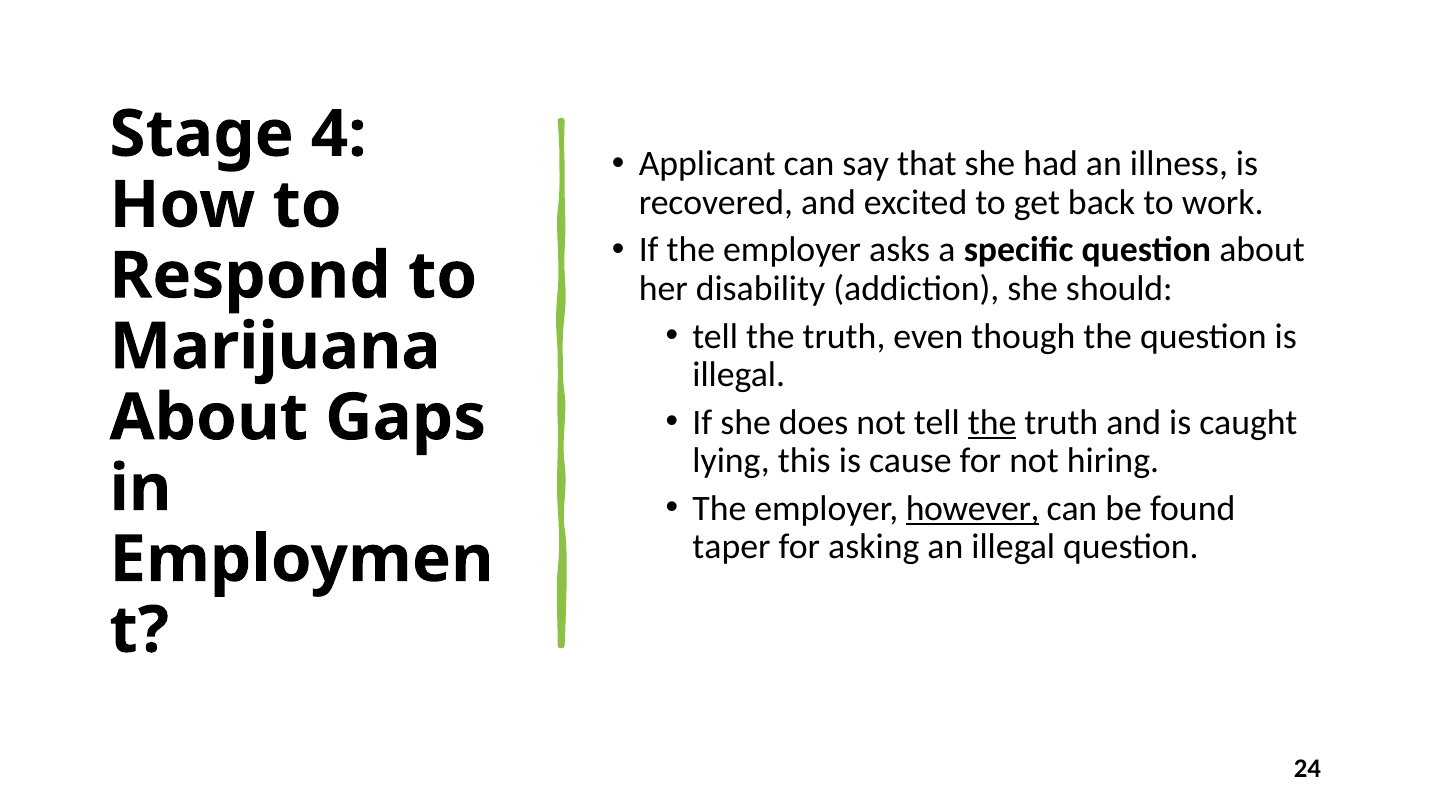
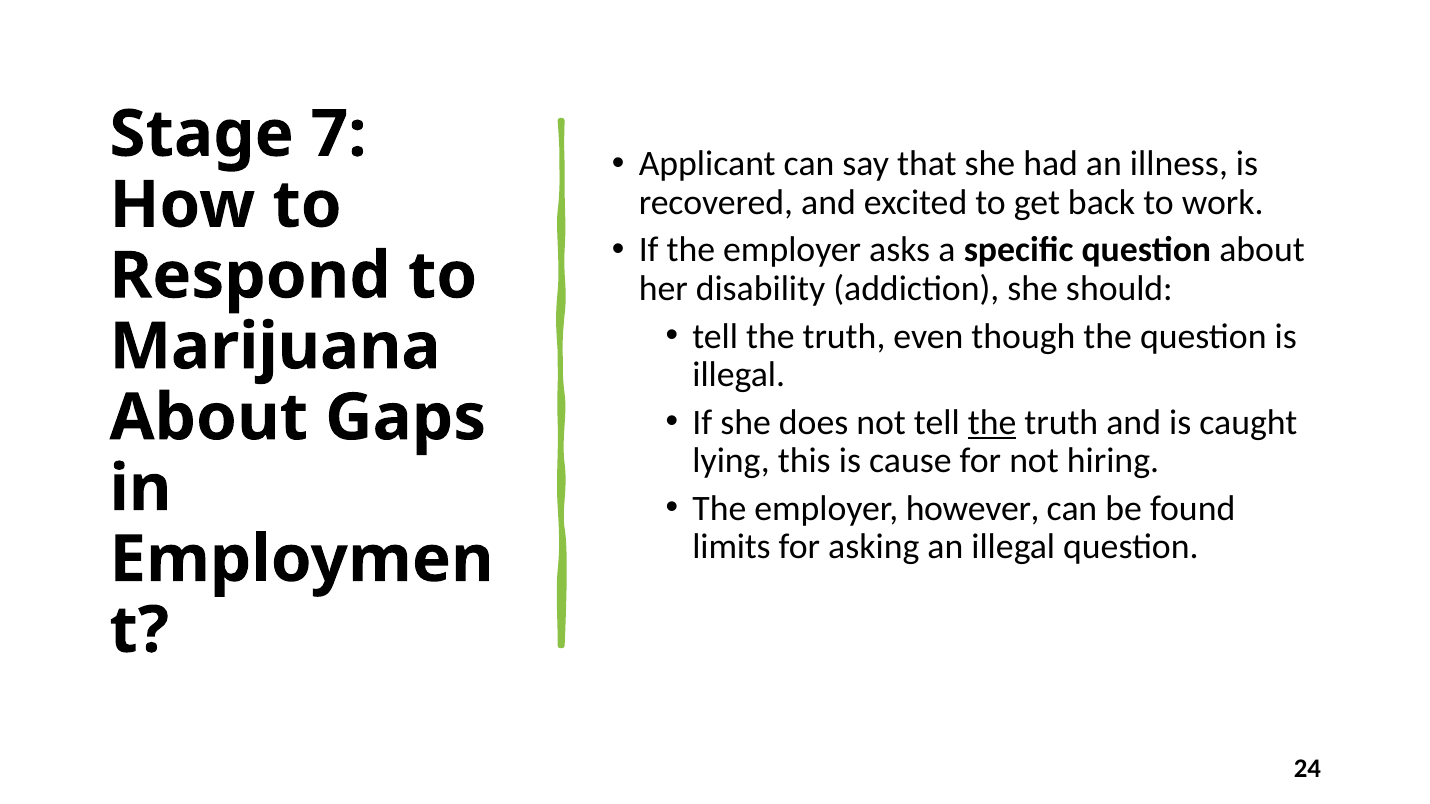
4: 4 -> 7
however underline: present -> none
taper: taper -> limits
